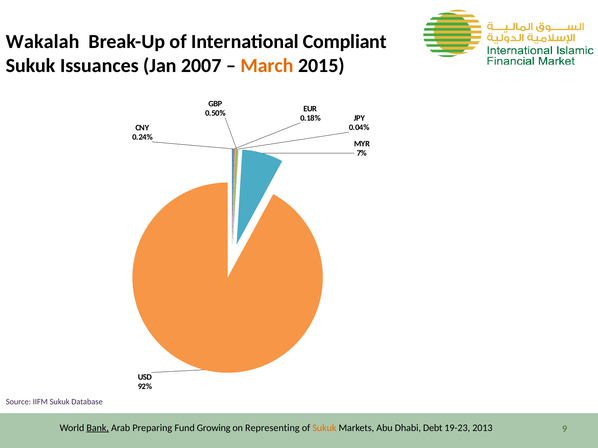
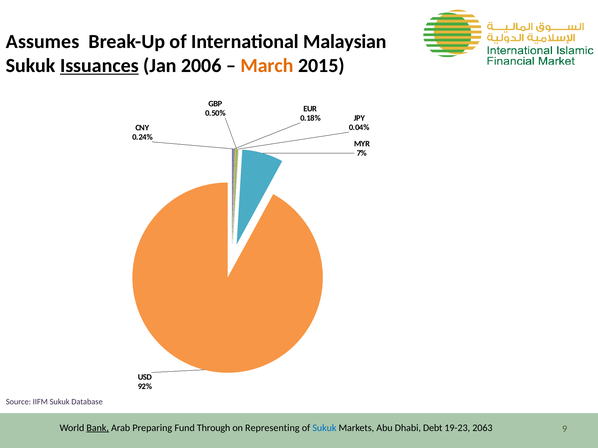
Wakalah: Wakalah -> Assumes
Compliant: Compliant -> Malaysian
Issuances underline: none -> present
2007: 2007 -> 2006
Growing: Growing -> Through
Sukuk at (324, 428) colour: orange -> blue
2013: 2013 -> 2063
